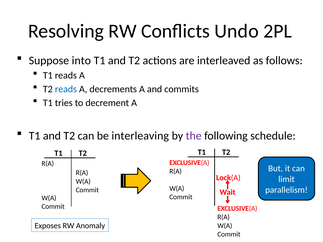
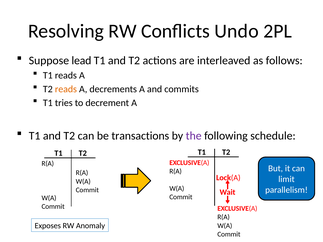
into: into -> lead
reads at (66, 89) colour: blue -> orange
interleaving: interleaving -> transactions
